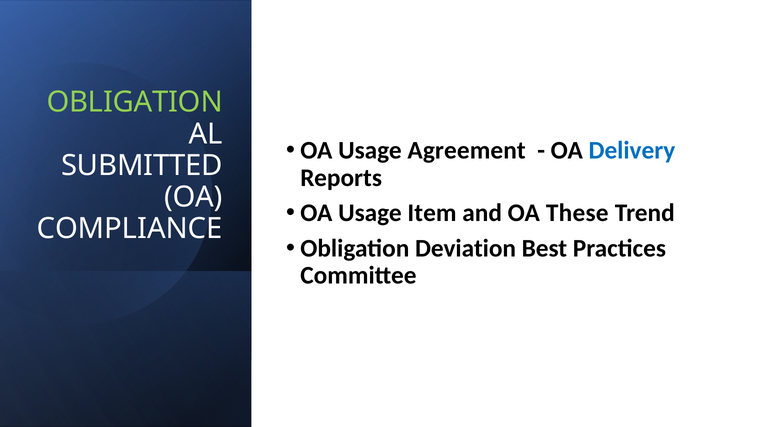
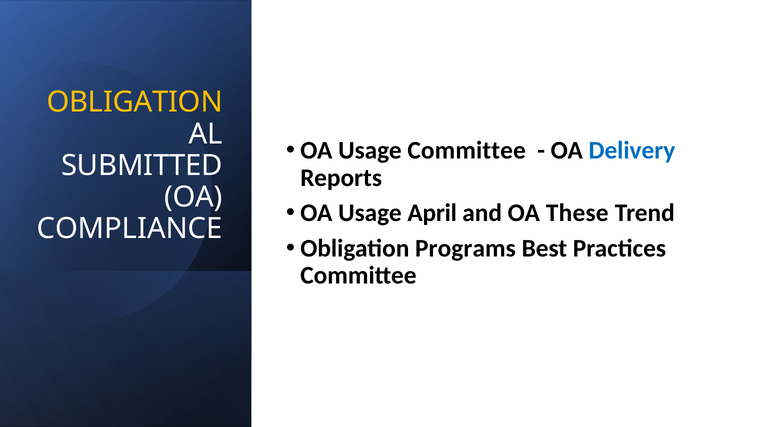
OBLIGATION at (135, 102) colour: light green -> yellow
Usage Agreement: Agreement -> Committee
Item: Item -> April
Deviation: Deviation -> Programs
